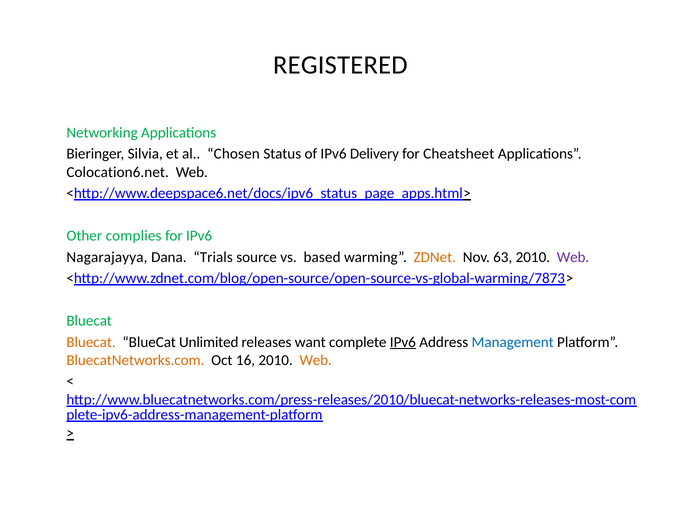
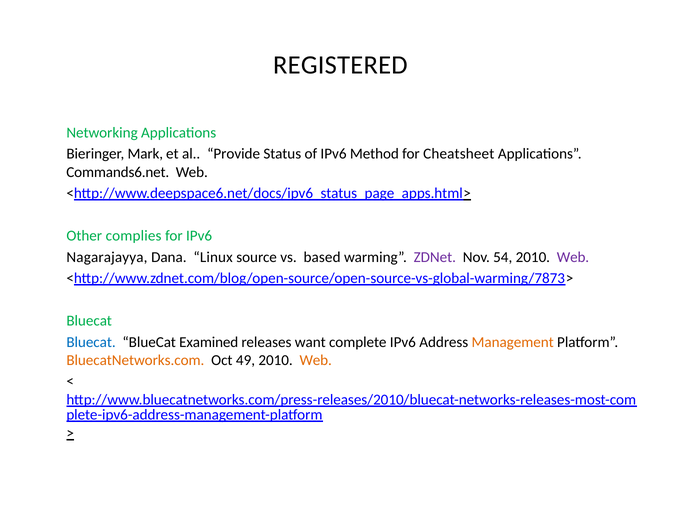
Silvia: Silvia -> Mark
Chosen: Chosen -> Provide
Delivery: Delivery -> Method
Colocation6.net: Colocation6.net -> Commands6.net
Trials: Trials -> Linux
ZDNet colour: orange -> purple
63: 63 -> 54
Bluecat at (91, 342) colour: orange -> blue
Unlimited: Unlimited -> Examined
IPv6 at (403, 342) underline: present -> none
Management colour: blue -> orange
16: 16 -> 49
